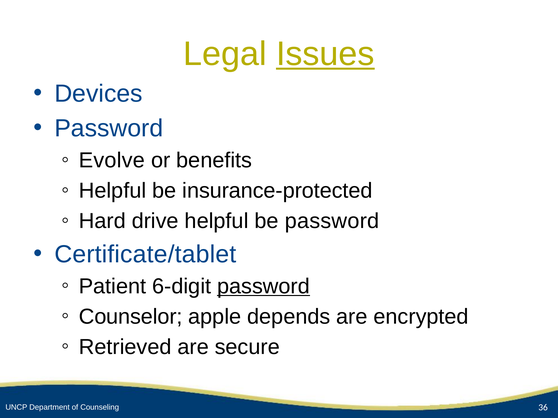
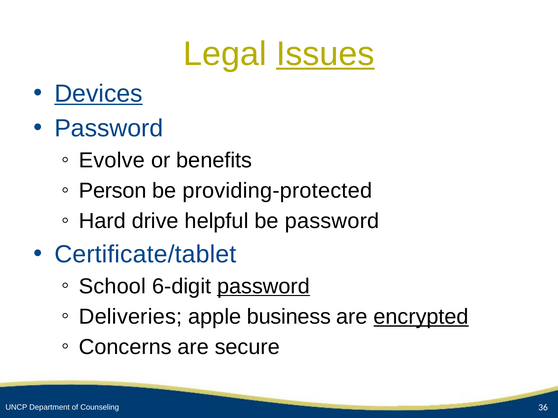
Devices underline: none -> present
Helpful at (113, 191): Helpful -> Person
insurance-protected: insurance-protected -> providing-protected
Patient: Patient -> School
Counselor: Counselor -> Deliveries
depends: depends -> business
encrypted underline: none -> present
Retrieved: Retrieved -> Concerns
